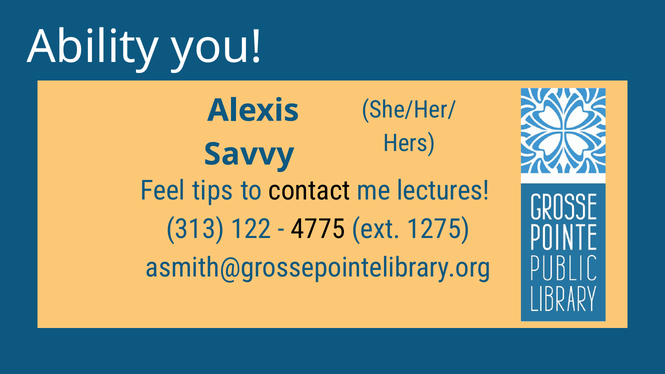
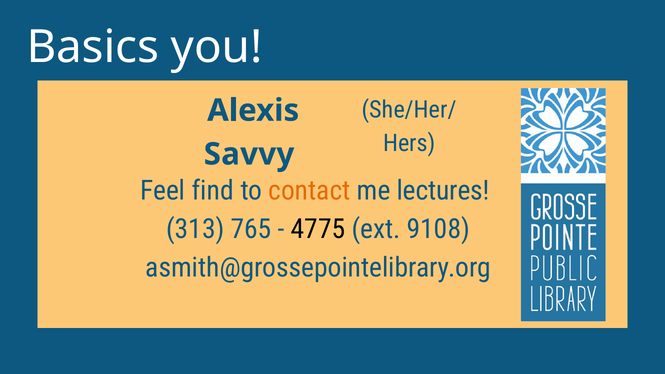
Ability: Ability -> Basics
tips: tips -> find
contact colour: black -> orange
122: 122 -> 765
1275: 1275 -> 9108
